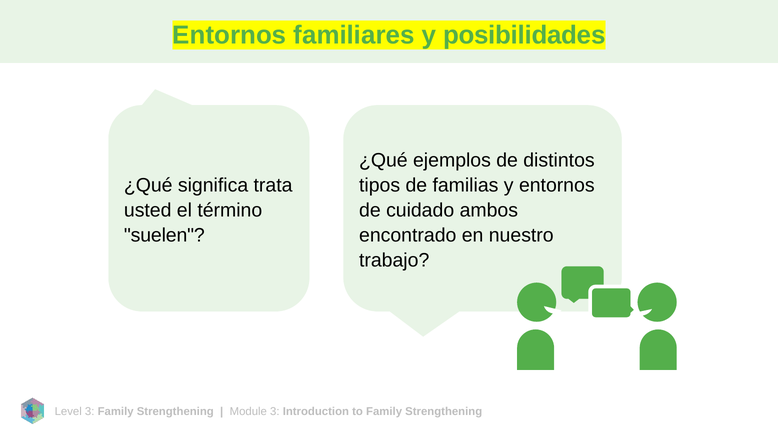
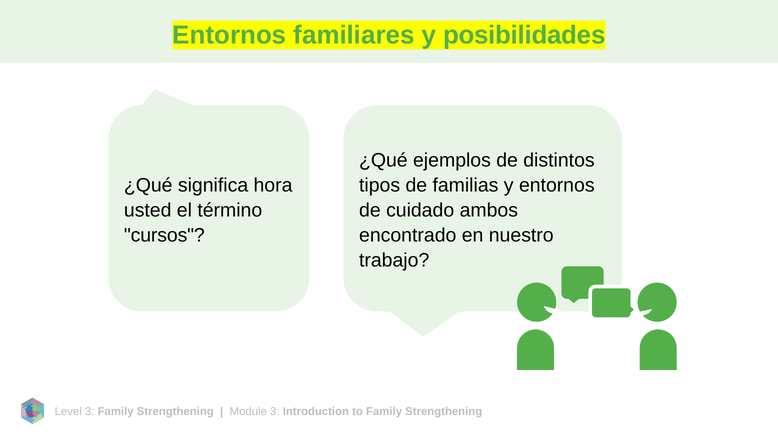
trata: trata -> hora
suelen: suelen -> cursos
